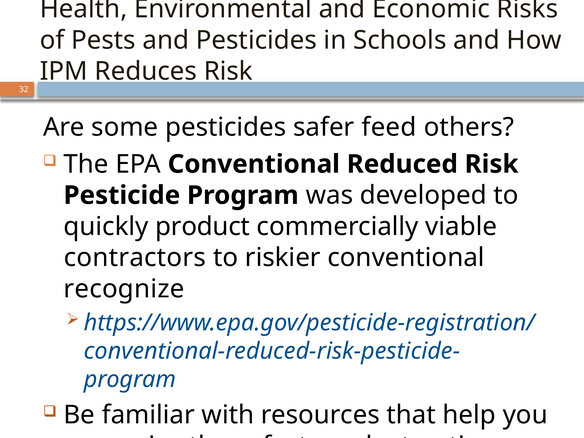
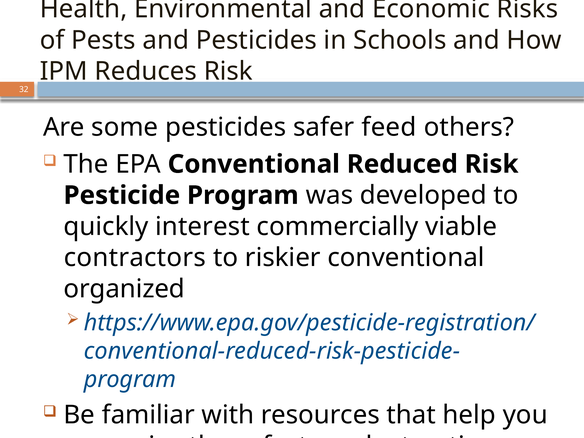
quickly product: product -> interest
recognize at (124, 289): recognize -> organized
